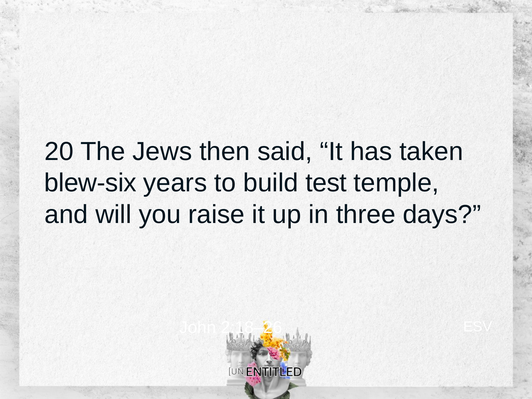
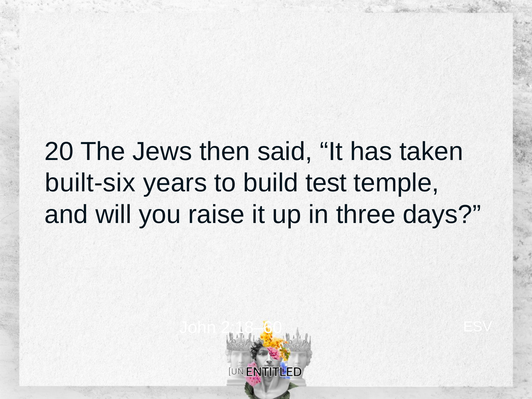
blew-six: blew-six -> built-six
2:18–26: 2:18–26 -> 2:18–60
